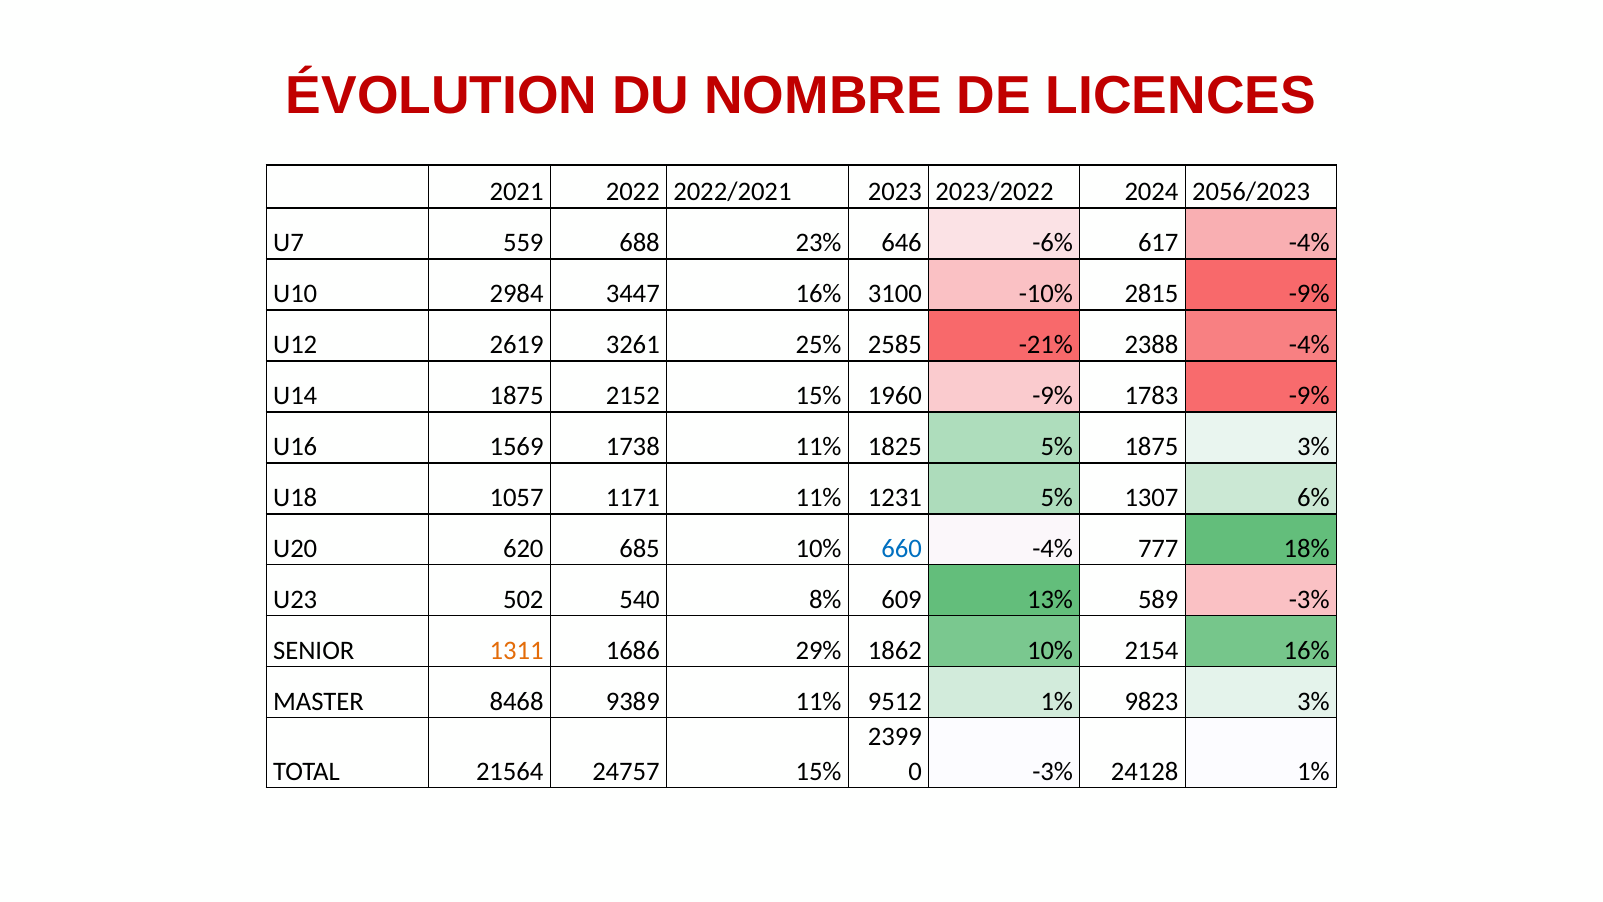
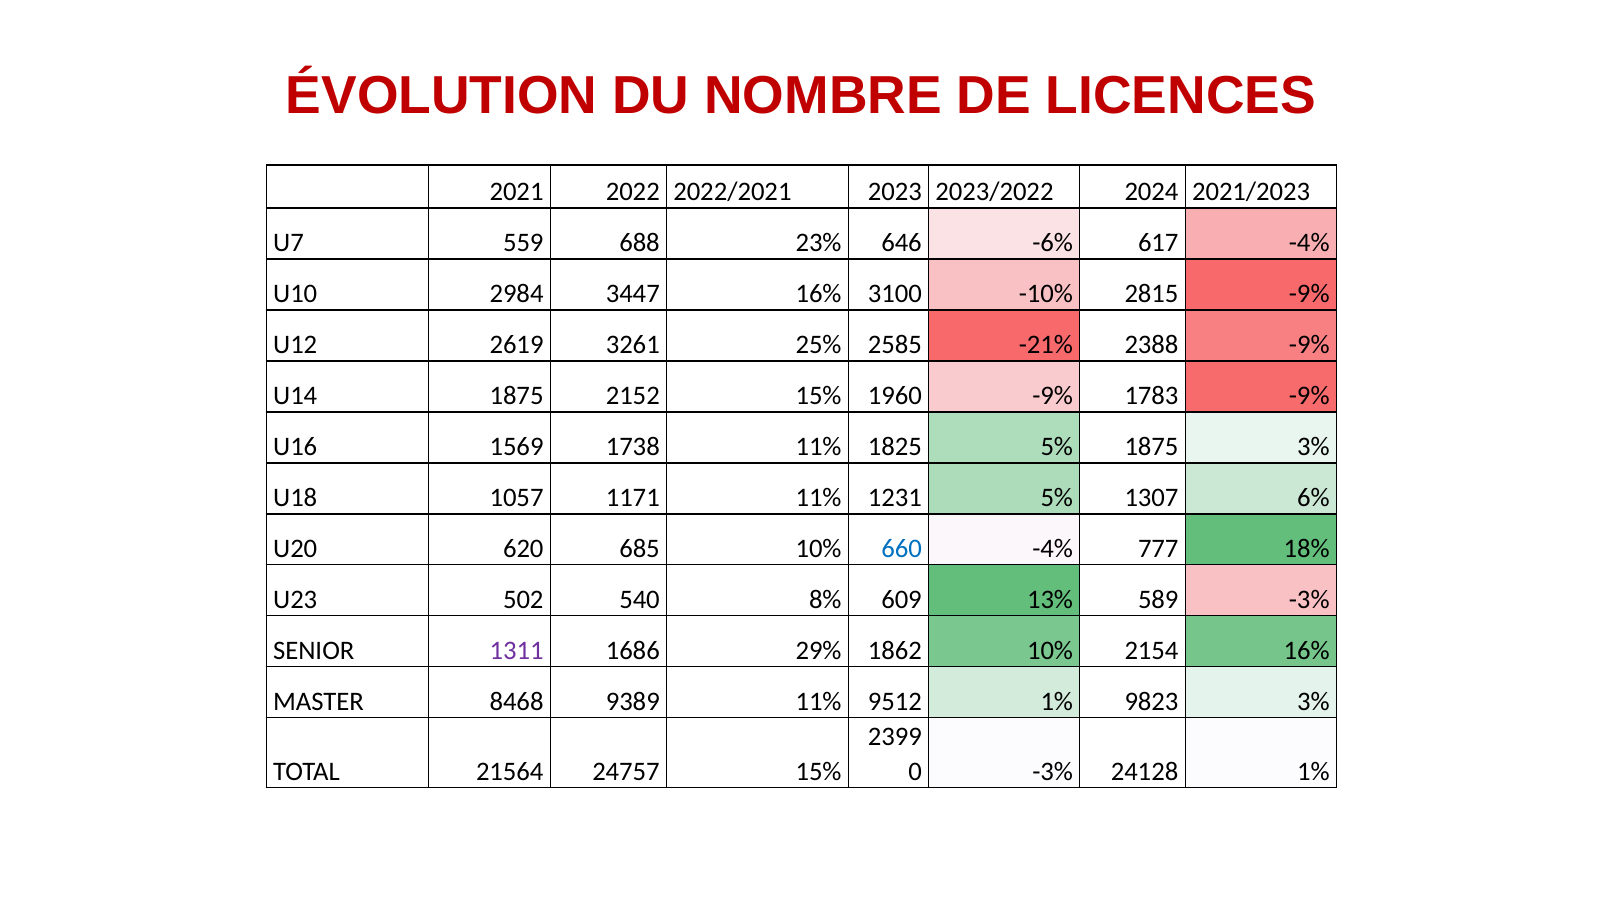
2056/2023: 2056/2023 -> 2021/2023
2388 -4%: -4% -> -9%
1311 colour: orange -> purple
